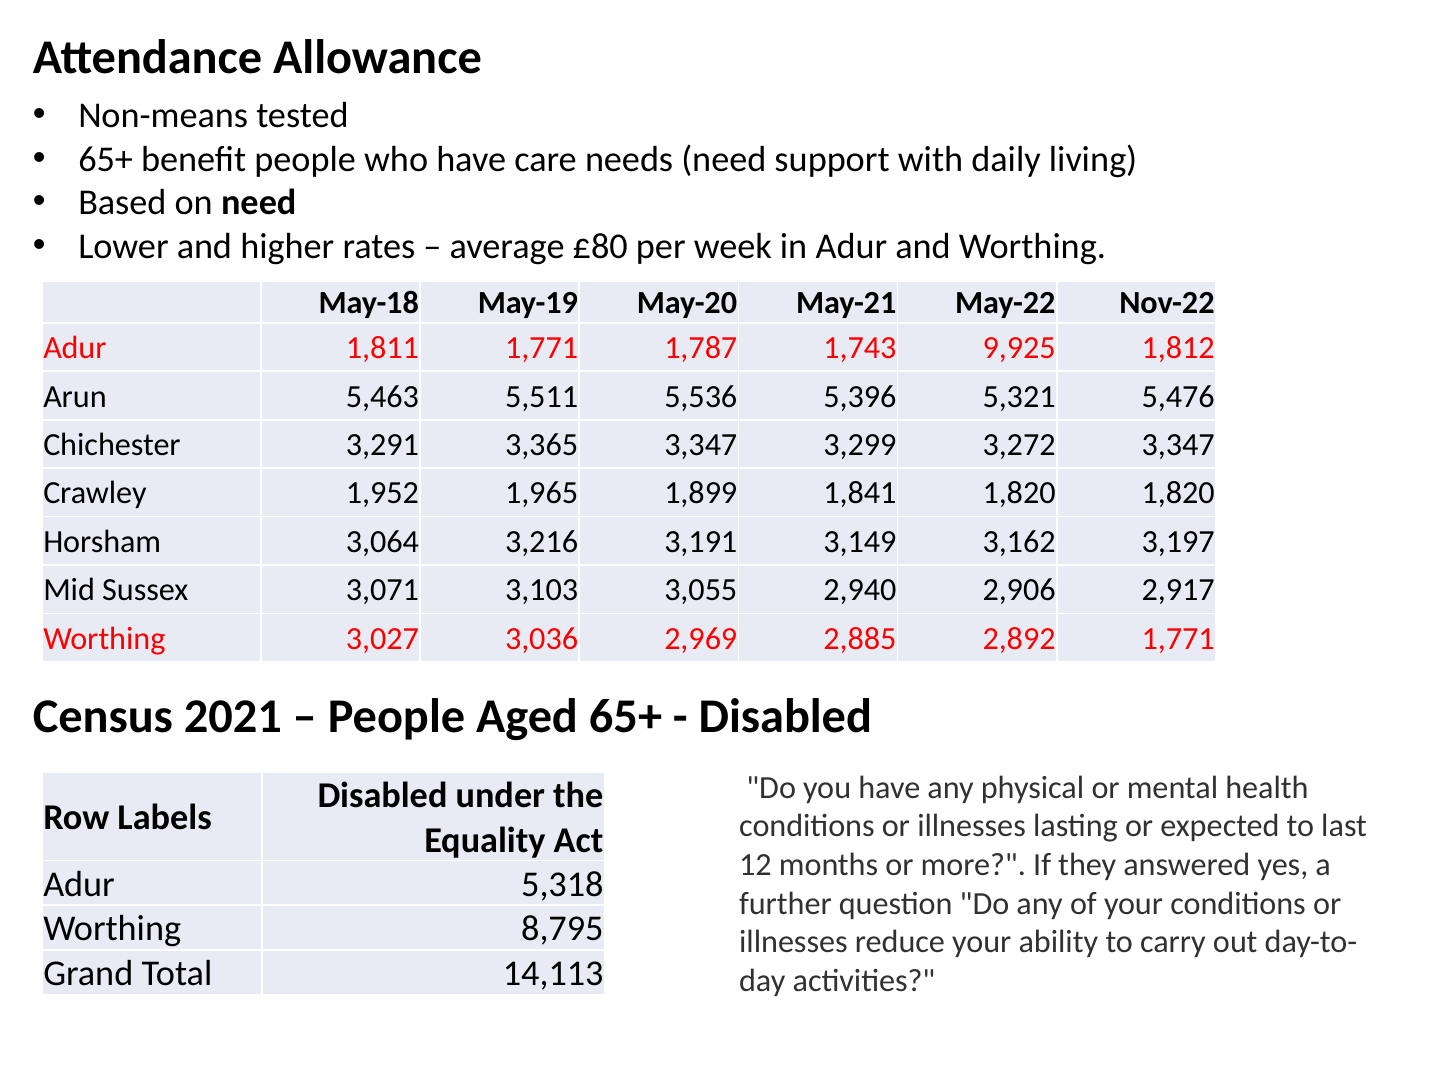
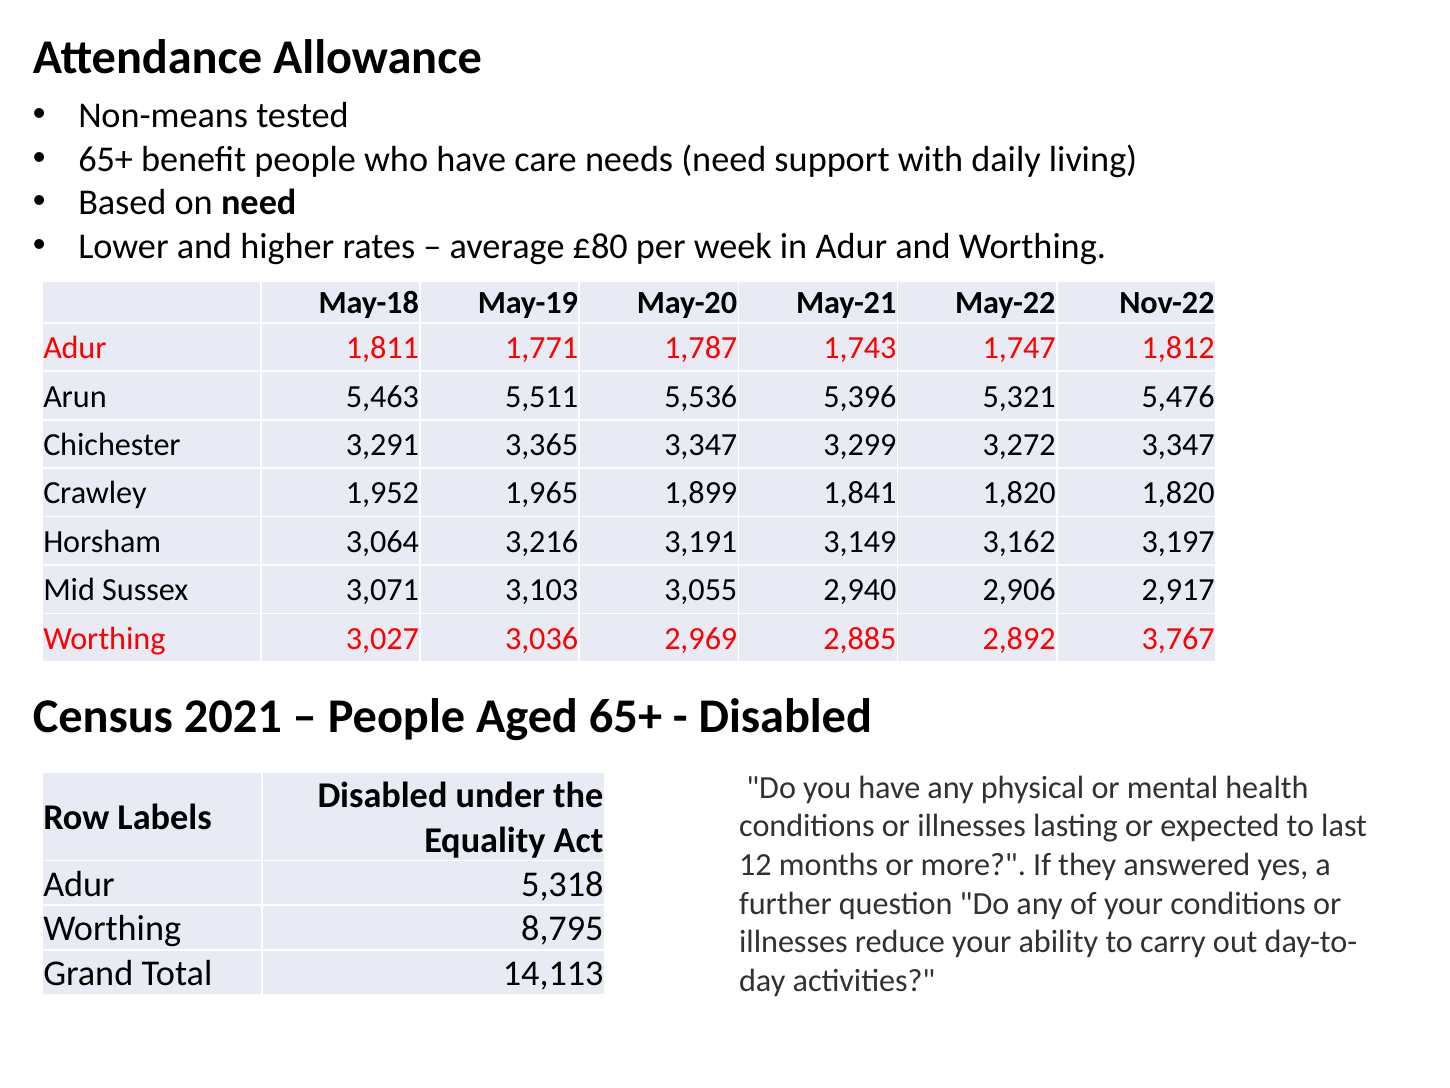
9,925: 9,925 -> 1,747
2,892 1,771: 1,771 -> 3,767
